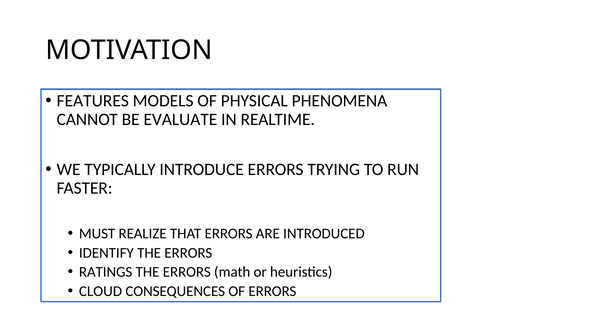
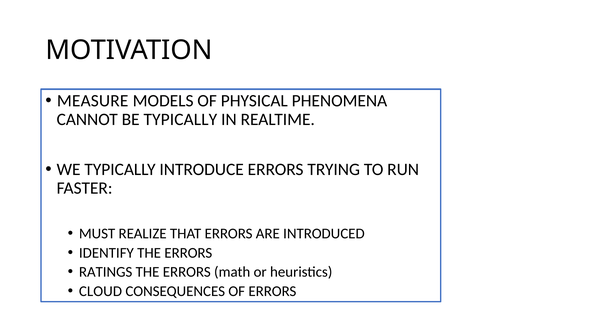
FEATURES: FEATURES -> MEASURE
BE EVALUATE: EVALUATE -> TYPICALLY
